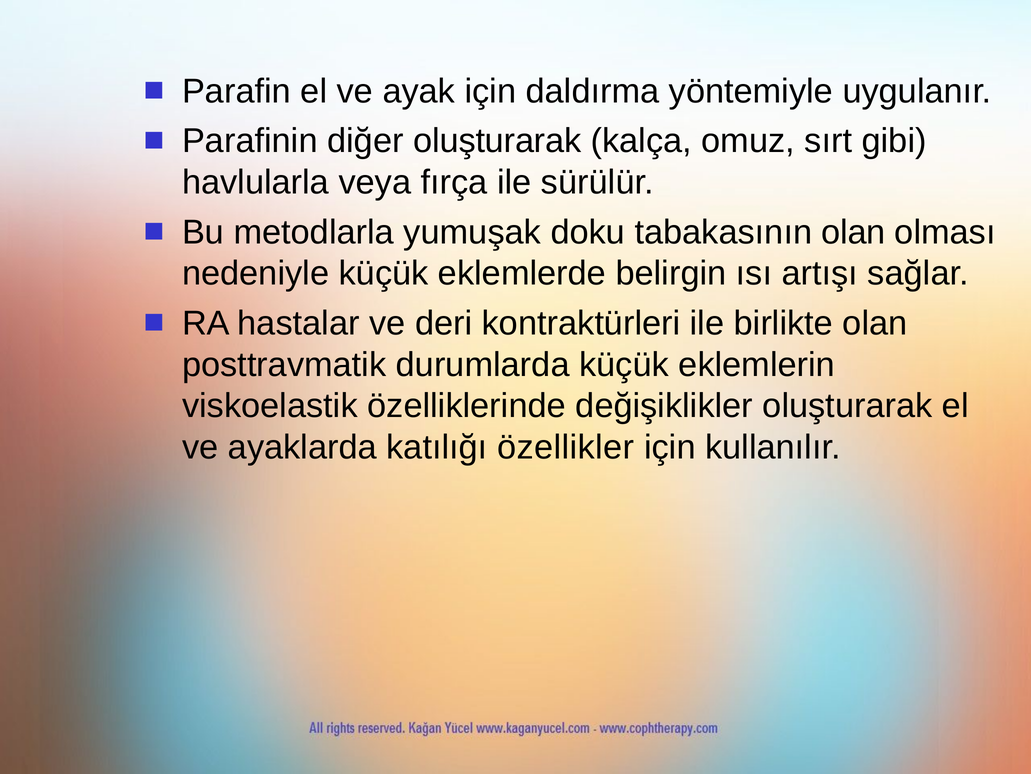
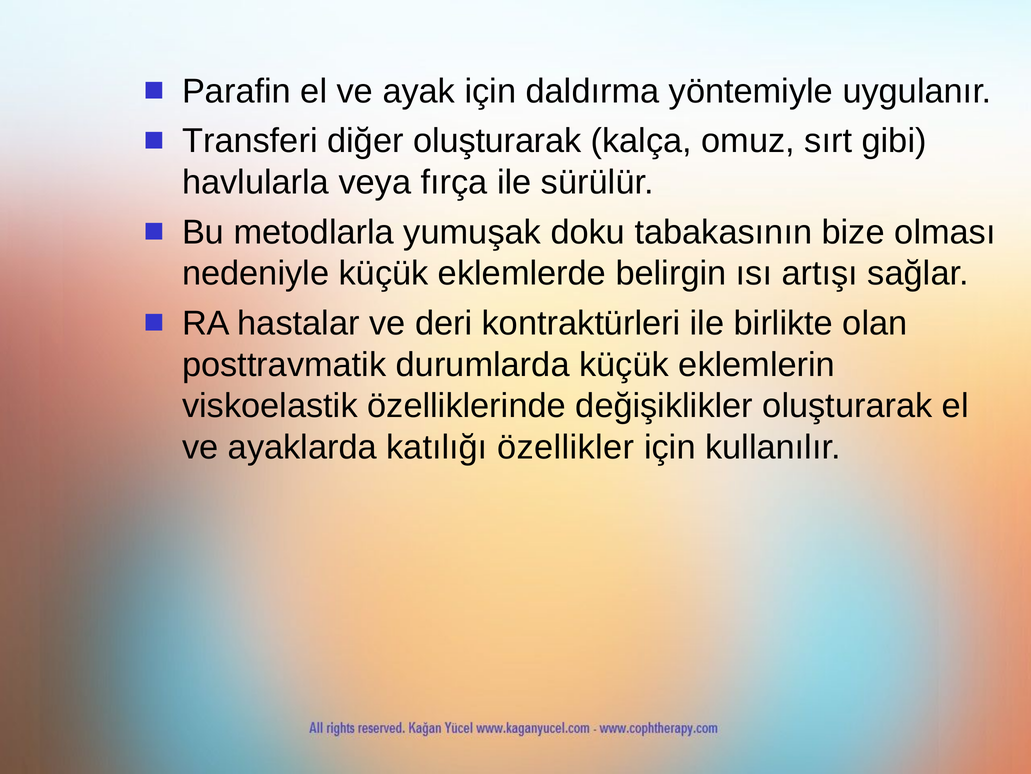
Parafinin: Parafinin -> Transferi
tabakasının olan: olan -> bize
